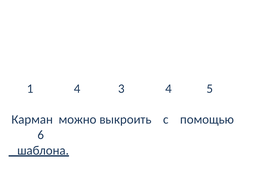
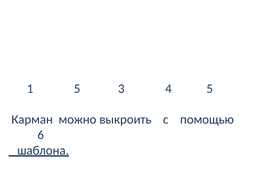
1 4: 4 -> 5
